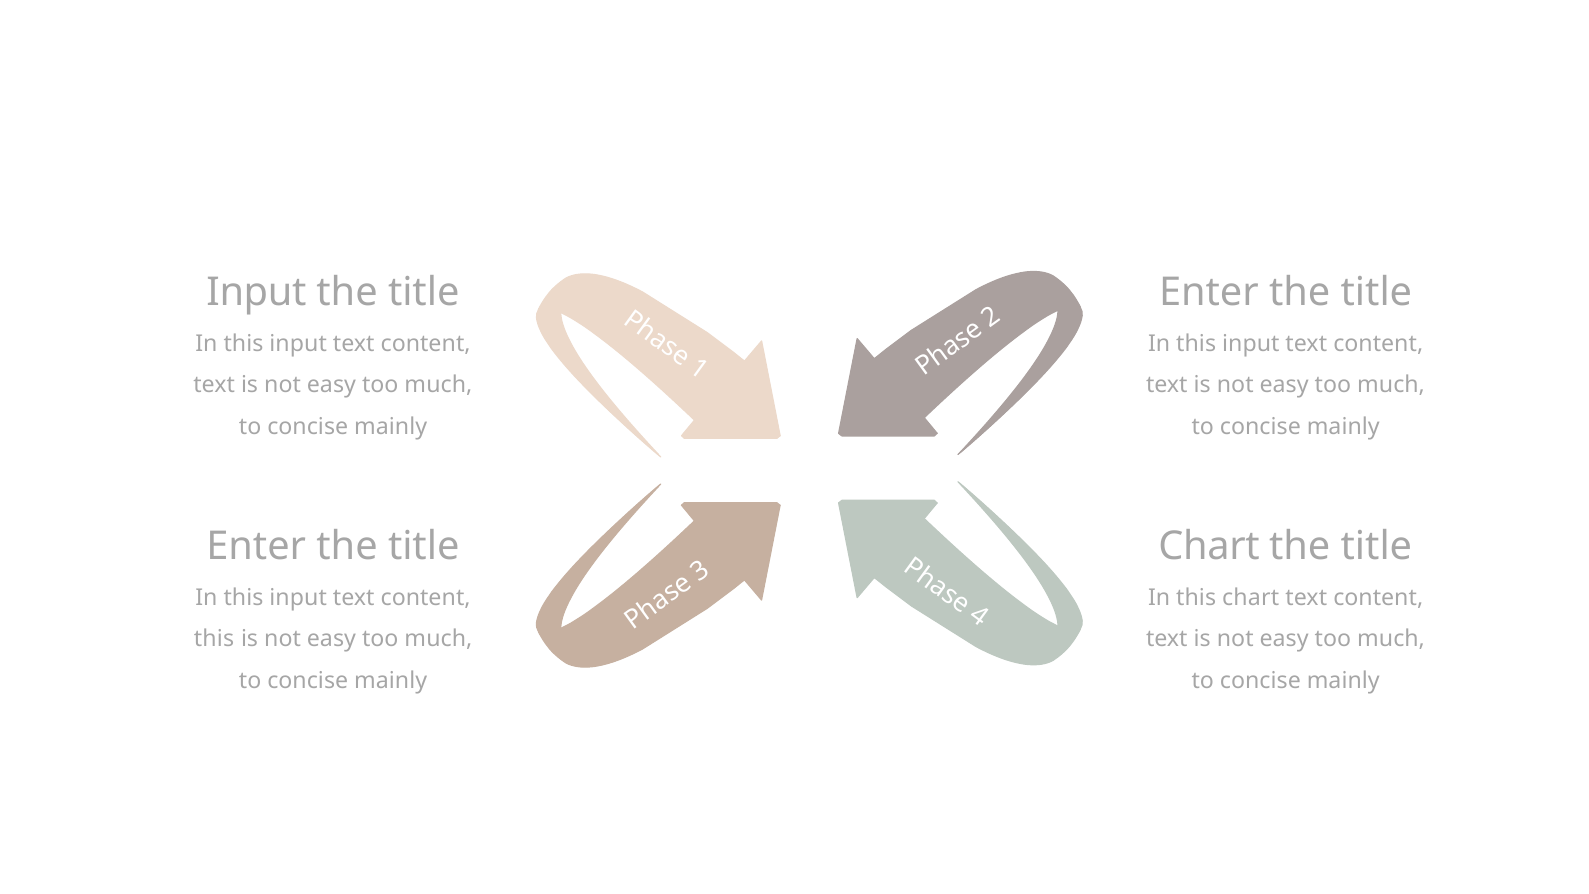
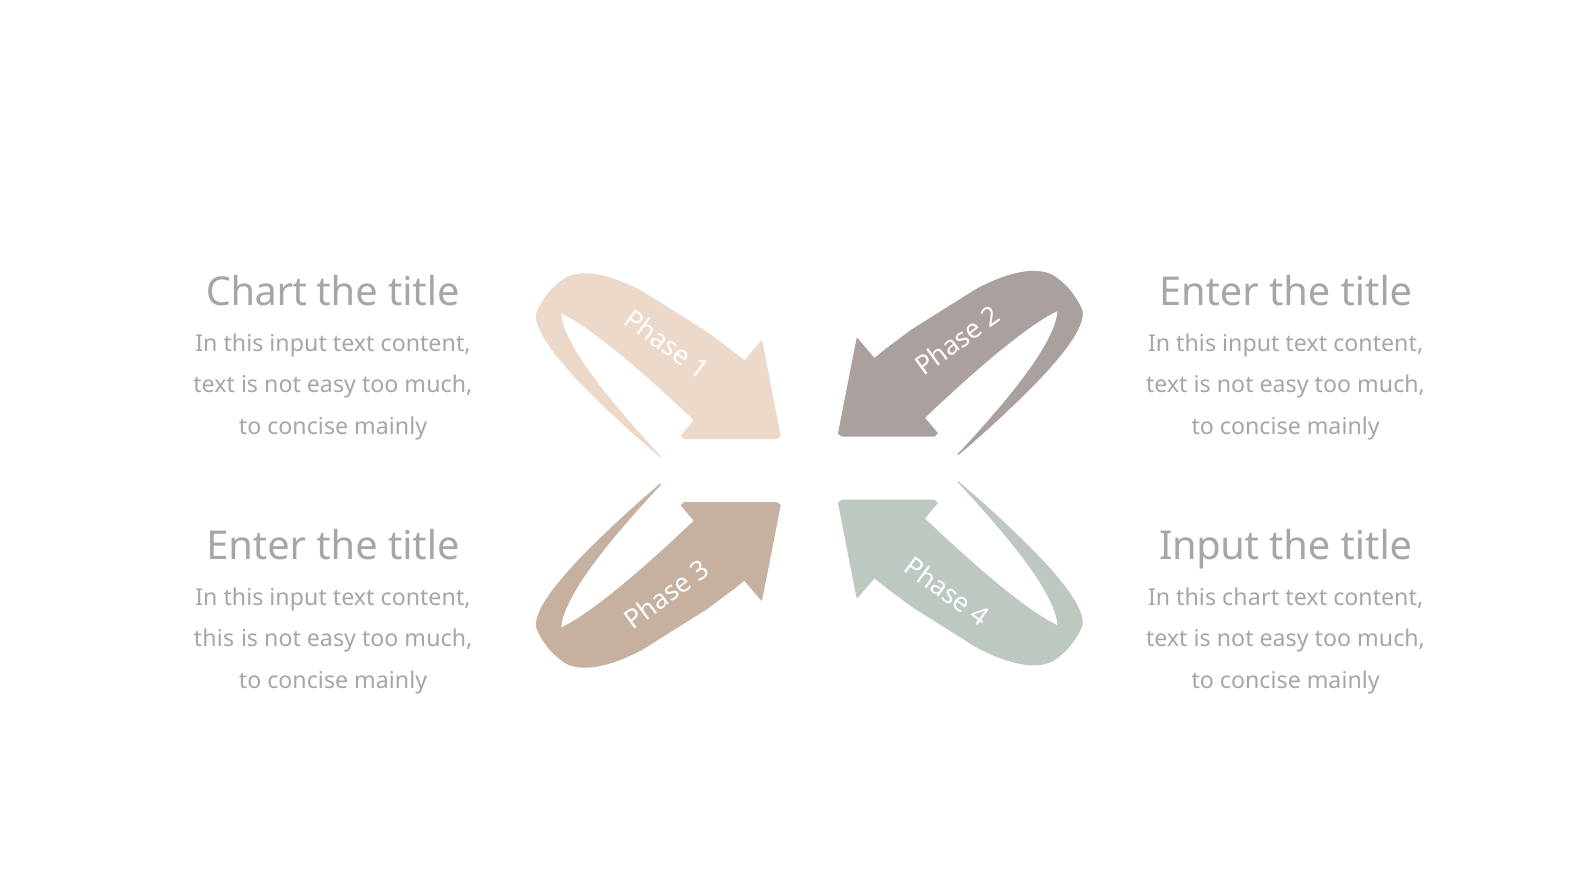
Input at (256, 292): Input -> Chart
Chart at (1209, 546): Chart -> Input
